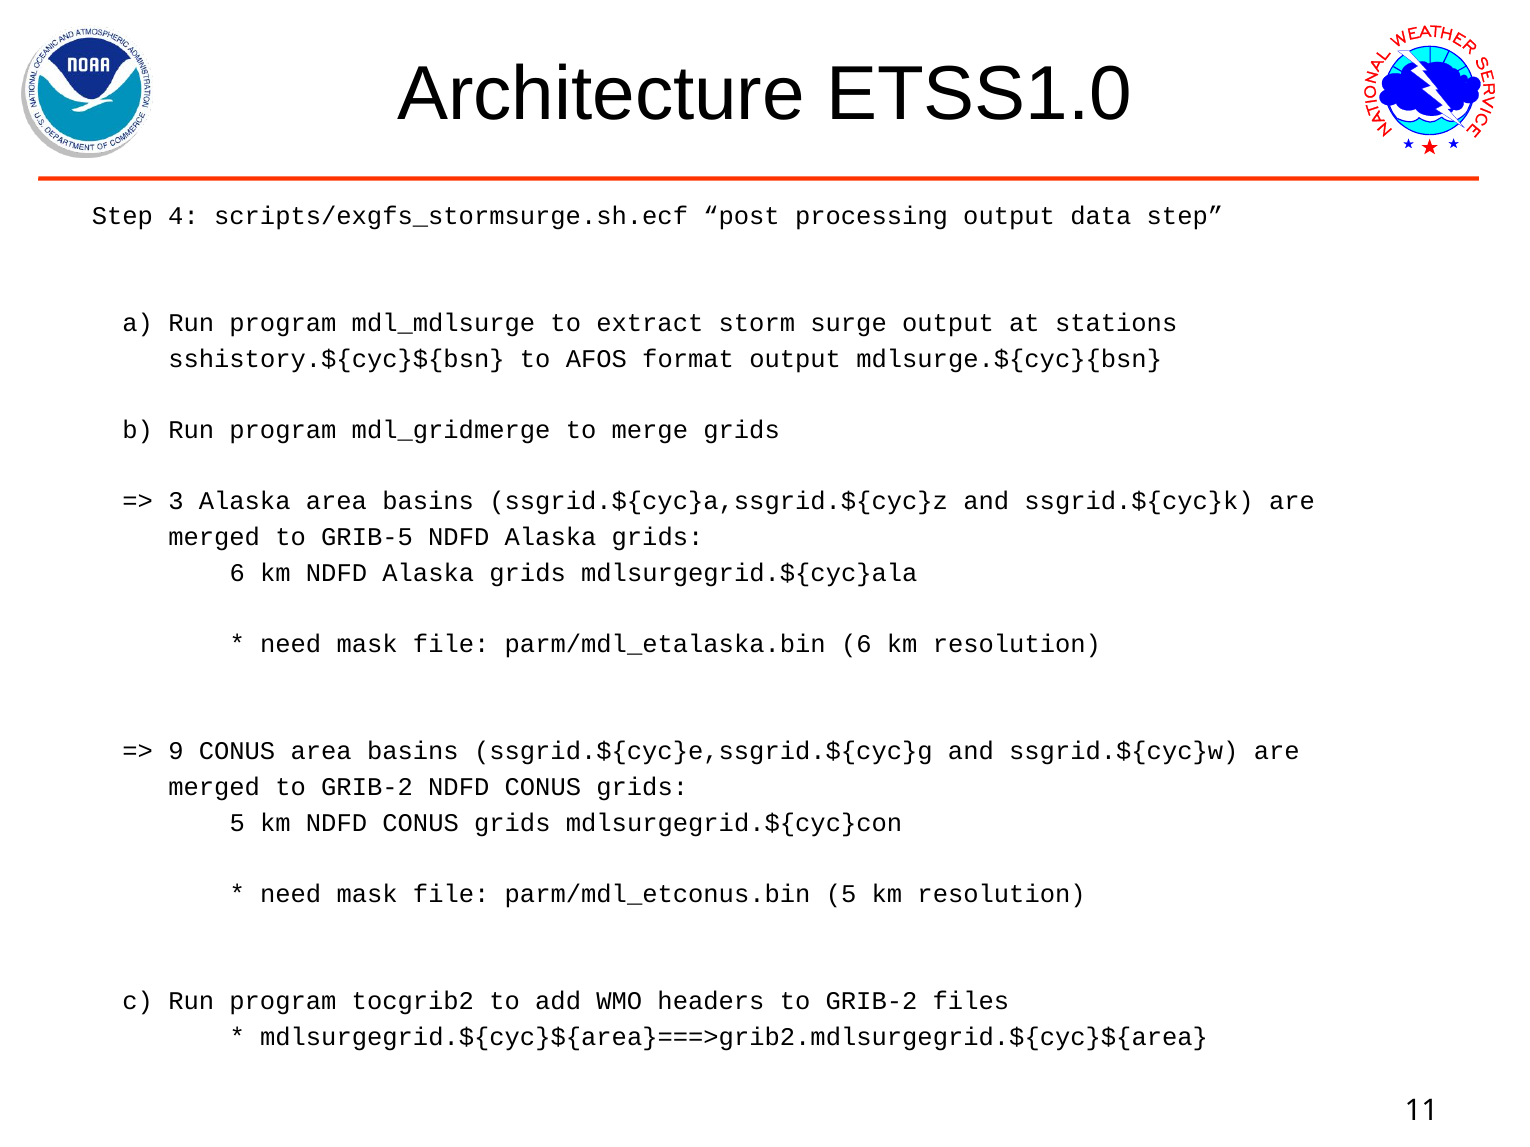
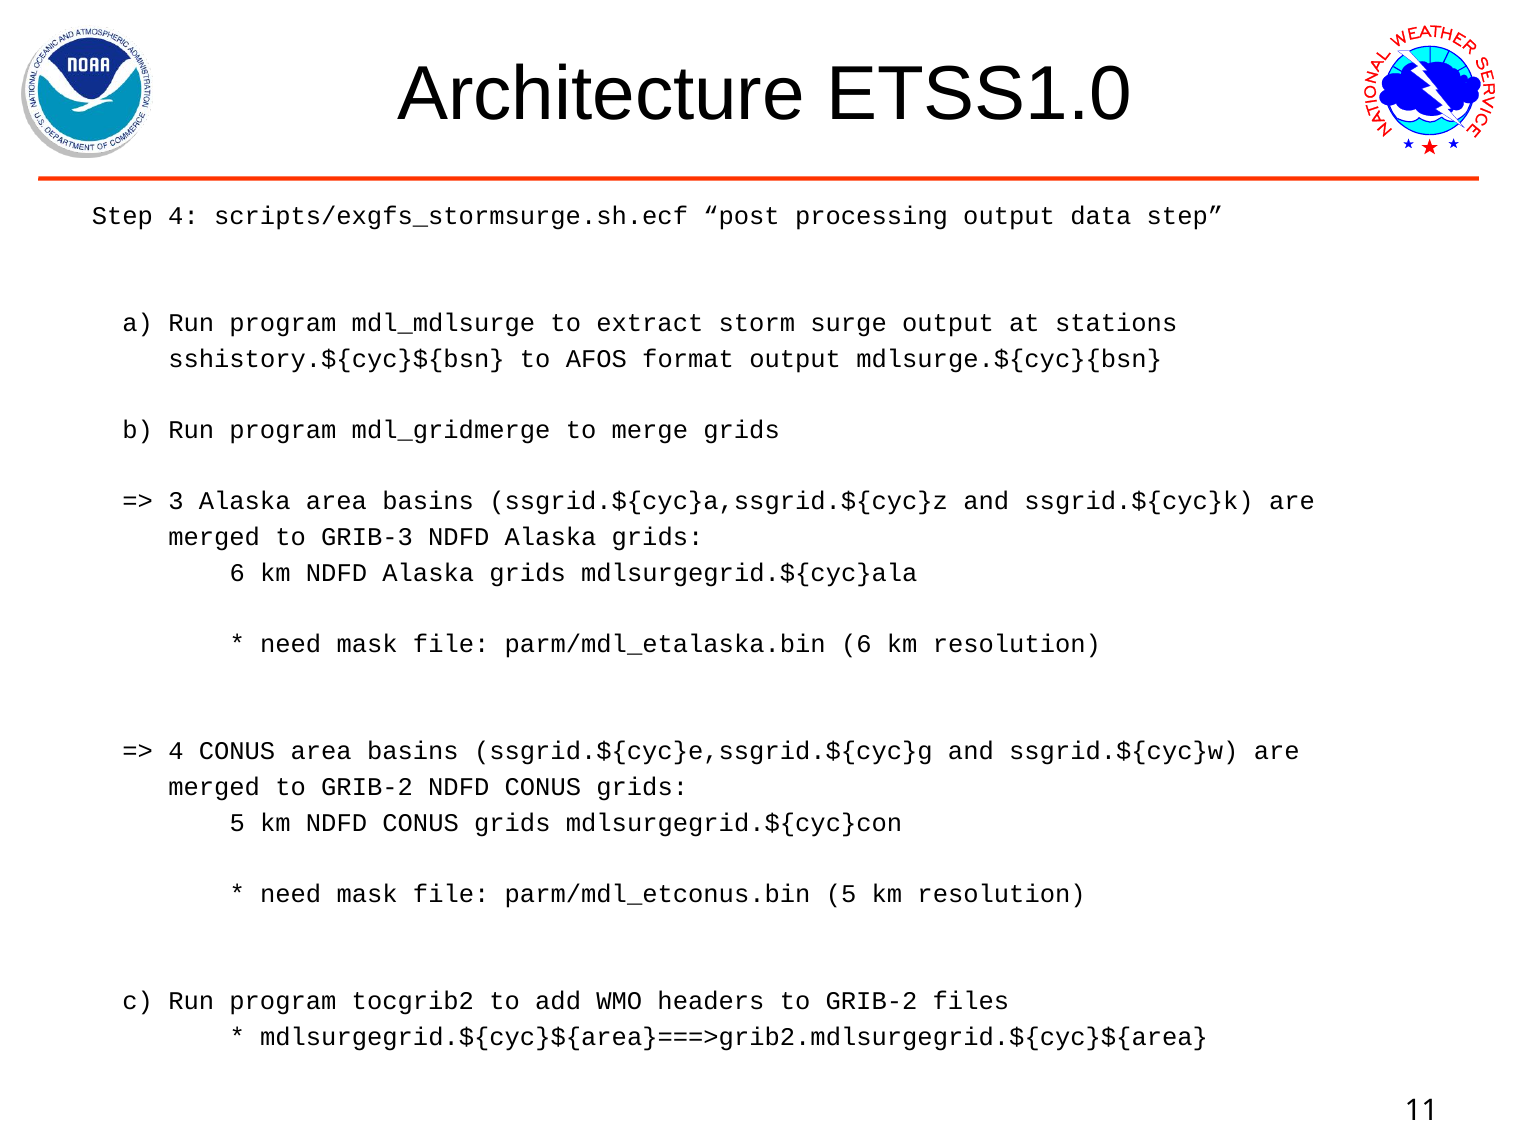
GRIB-5: GRIB-5 -> GRIB-3
9 at (176, 752): 9 -> 4
